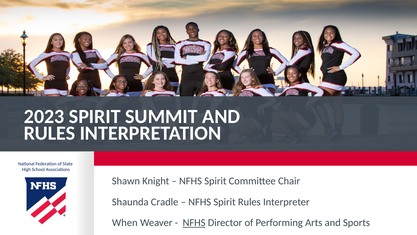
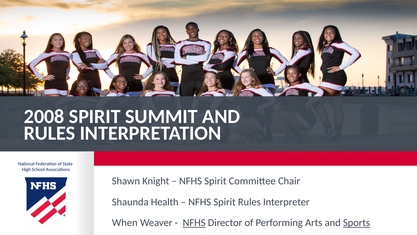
2023: 2023 -> 2008
Cradle: Cradle -> Health
Sports underline: none -> present
